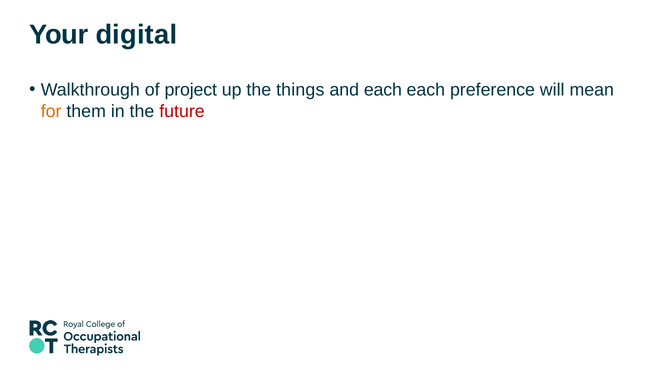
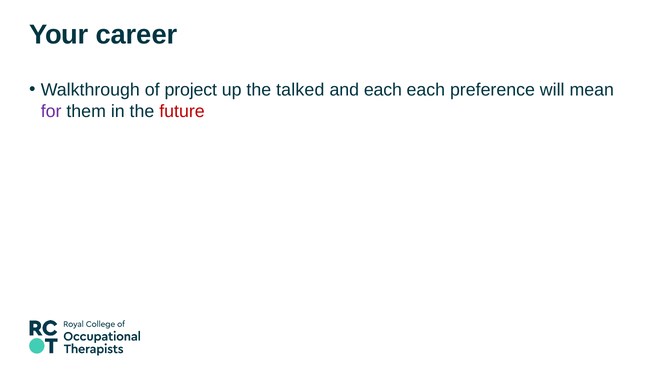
digital: digital -> career
things: things -> talked
for colour: orange -> purple
